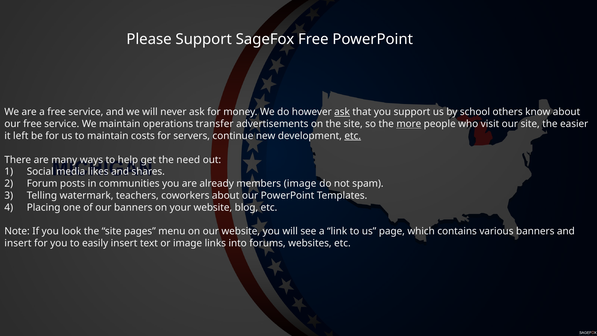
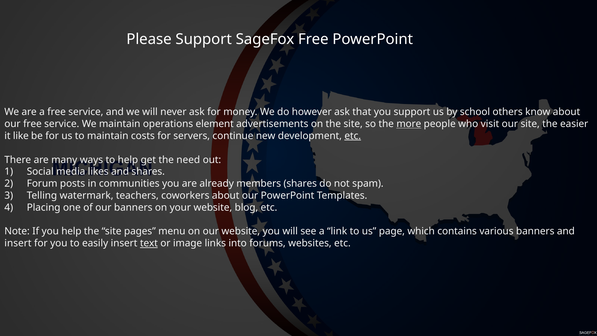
ask at (342, 112) underline: present -> none
transfer: transfer -> element
left: left -> like
members image: image -> shares
you look: look -> help
text underline: none -> present
